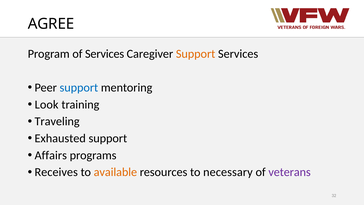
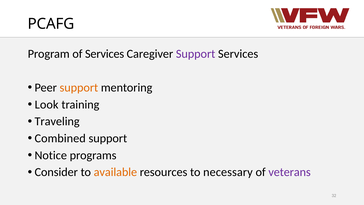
AGREE: AGREE -> PCAFG
Support at (196, 54) colour: orange -> purple
support at (79, 87) colour: blue -> orange
Exhausted: Exhausted -> Combined
Affairs: Affairs -> Notice
Receives: Receives -> Consider
